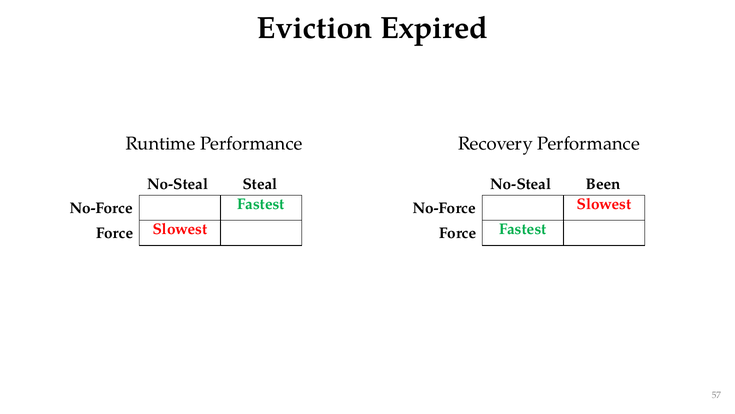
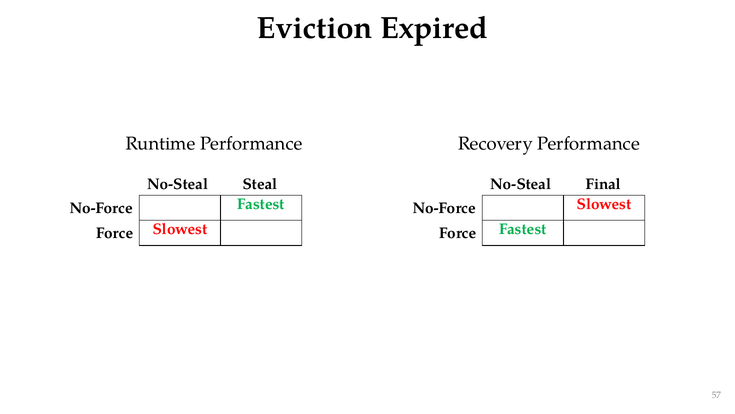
Been: Been -> Final
